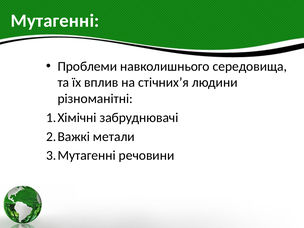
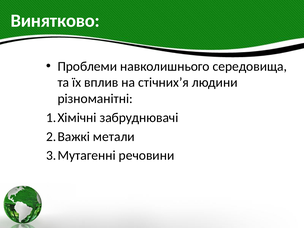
Мутагенні: Мутагенні -> Винятково
